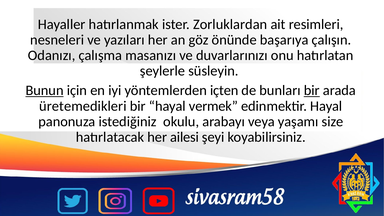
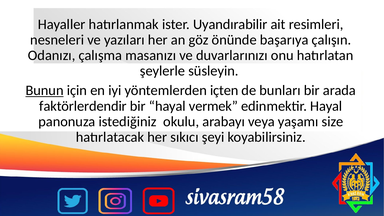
Zorluklardan: Zorluklardan -> Uyandırabilir
bir at (312, 90) underline: present -> none
üretemedikleri: üretemedikleri -> faktörlerdendir
ailesi: ailesi -> sıkıcı
